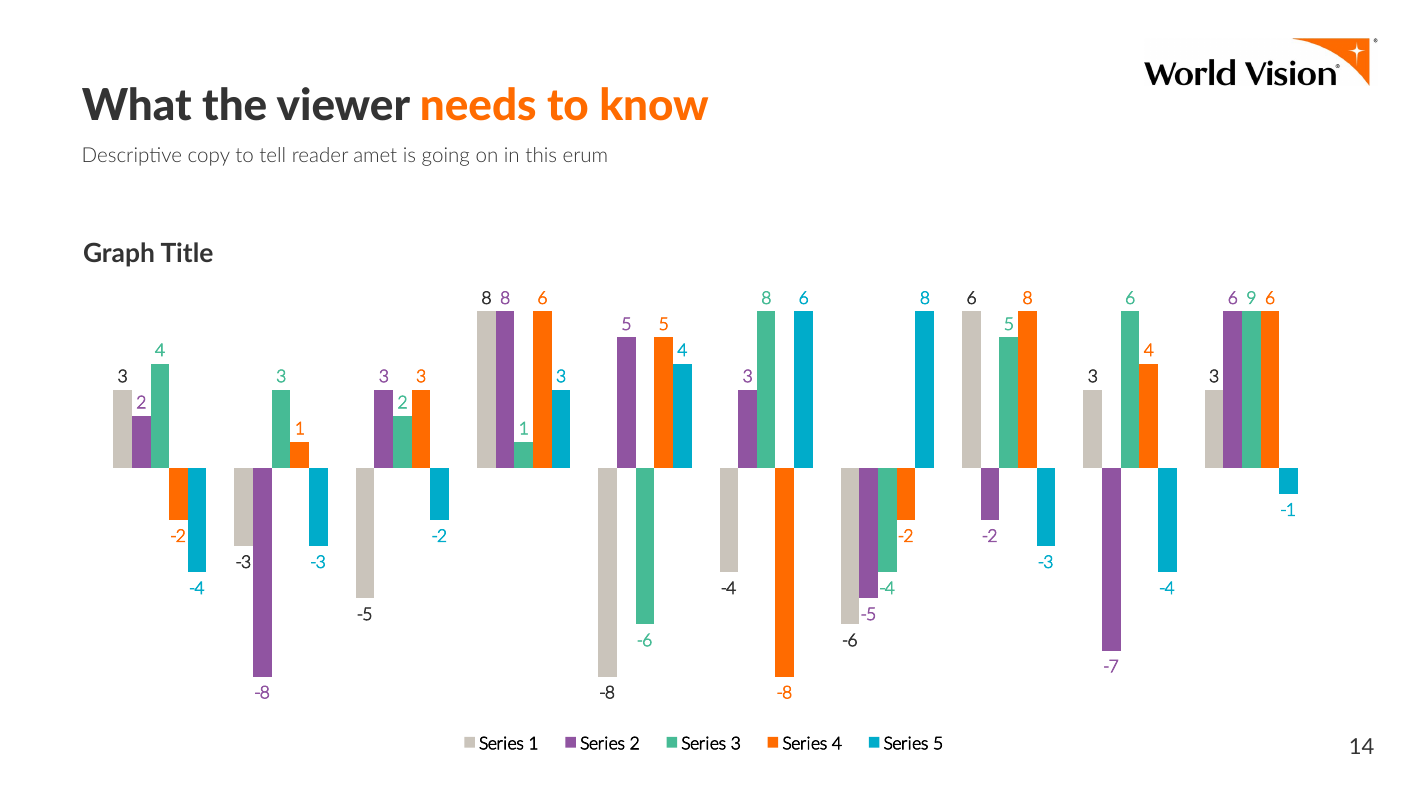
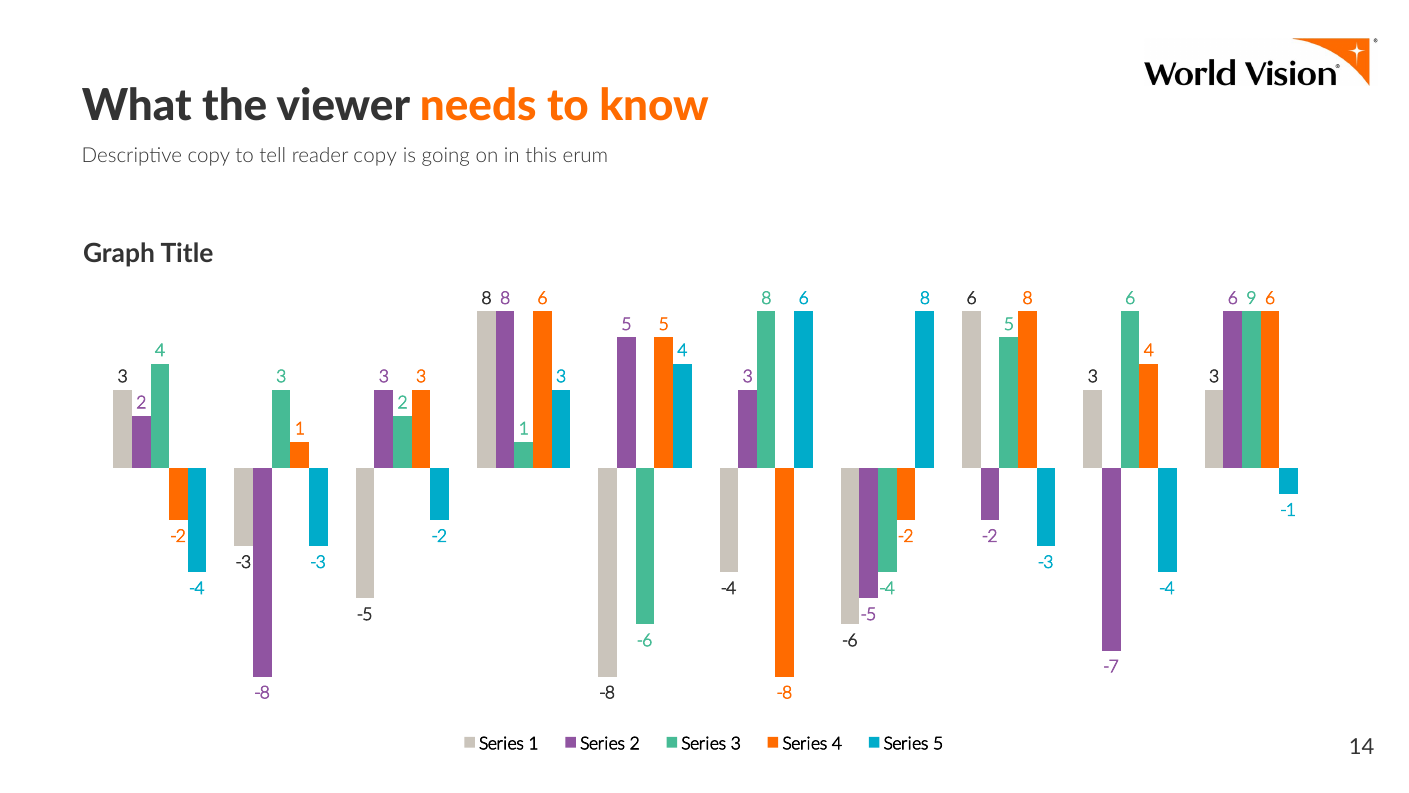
reader amet: amet -> copy
